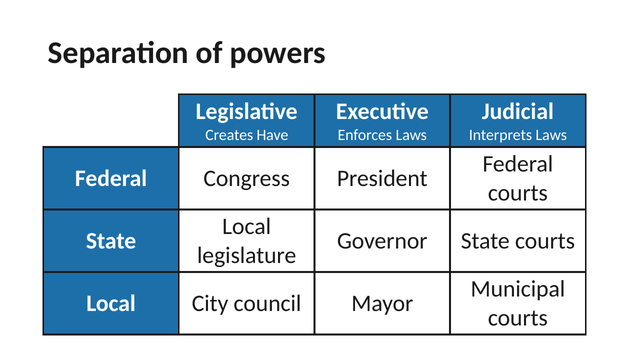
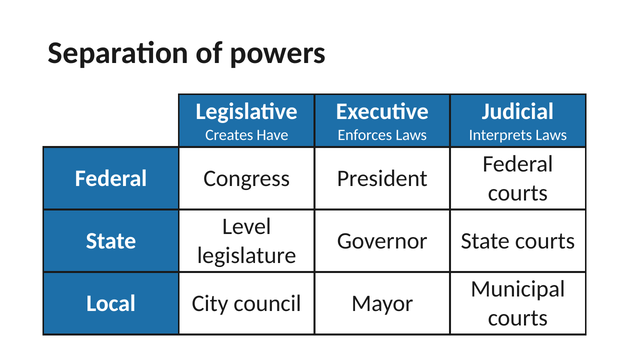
Local at (247, 226): Local -> Level
